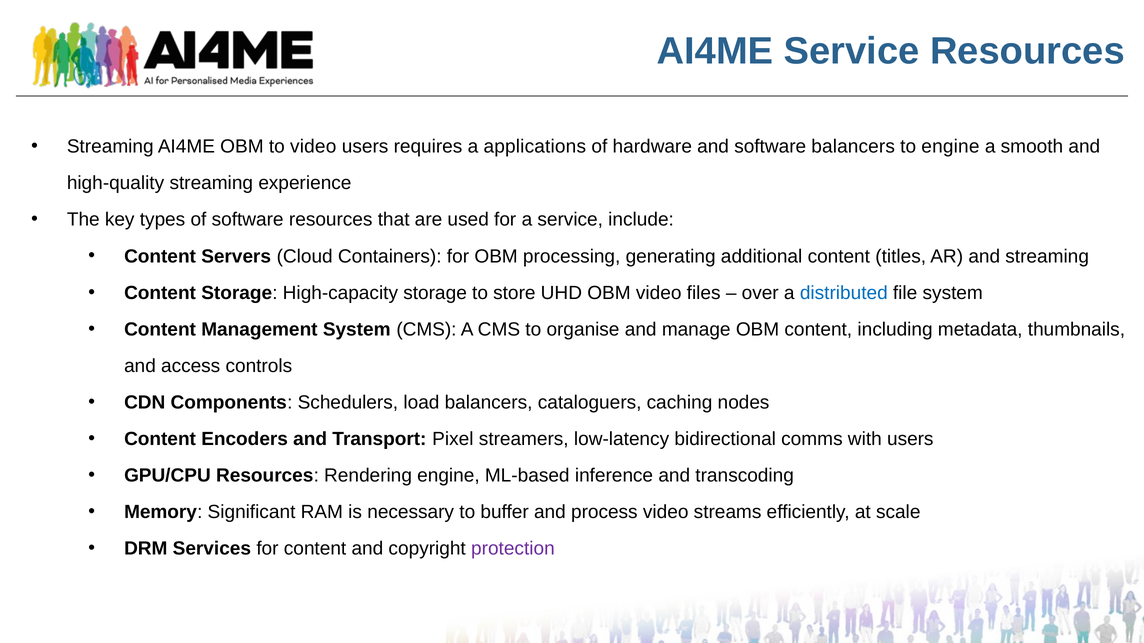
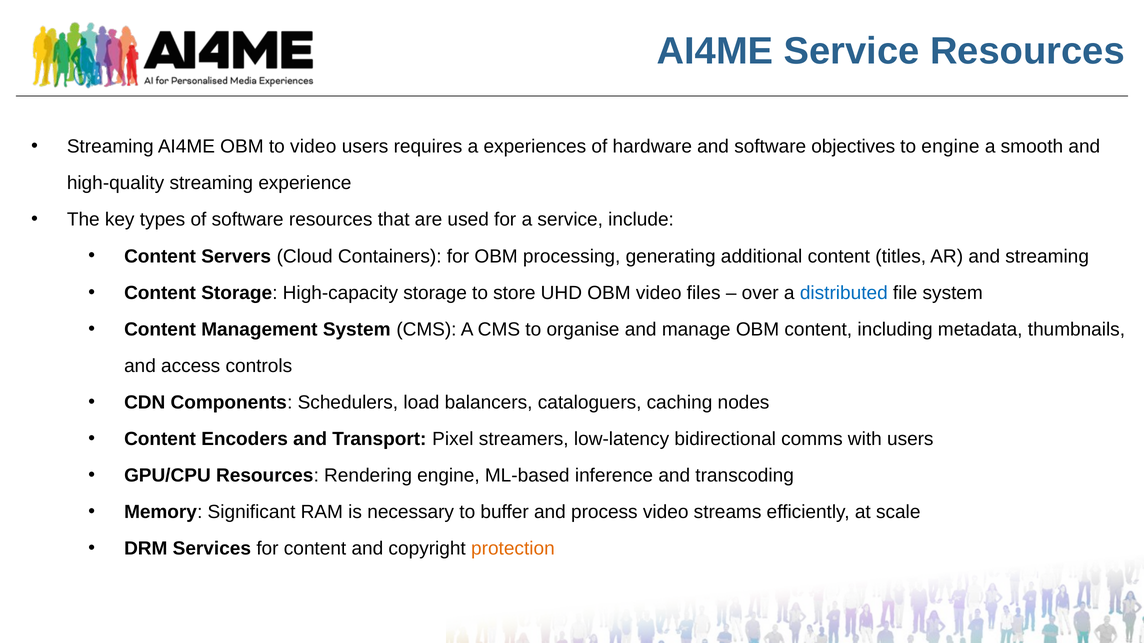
applications: applications -> experiences
software balancers: balancers -> objectives
protection colour: purple -> orange
